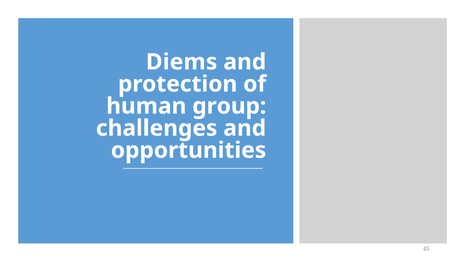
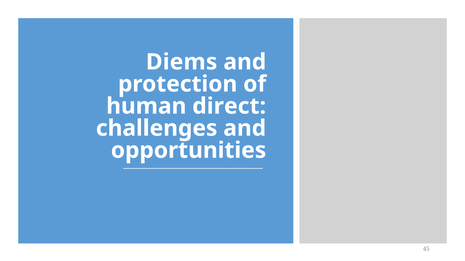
group: group -> direct
